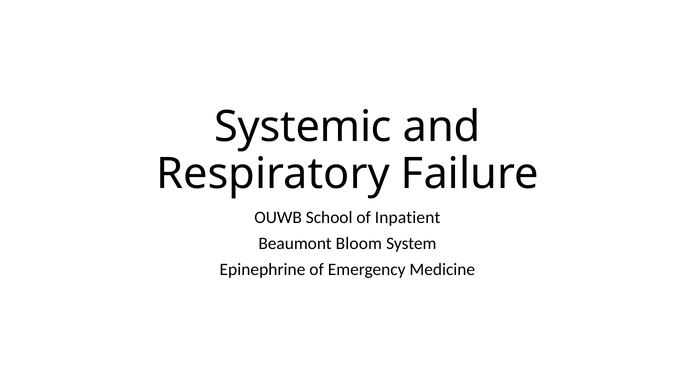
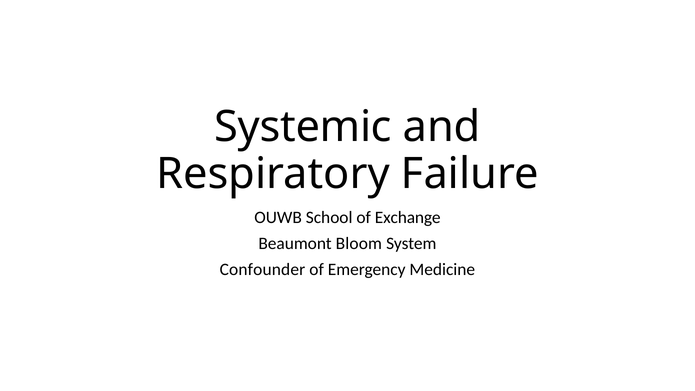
Inpatient: Inpatient -> Exchange
Epinephrine: Epinephrine -> Confounder
